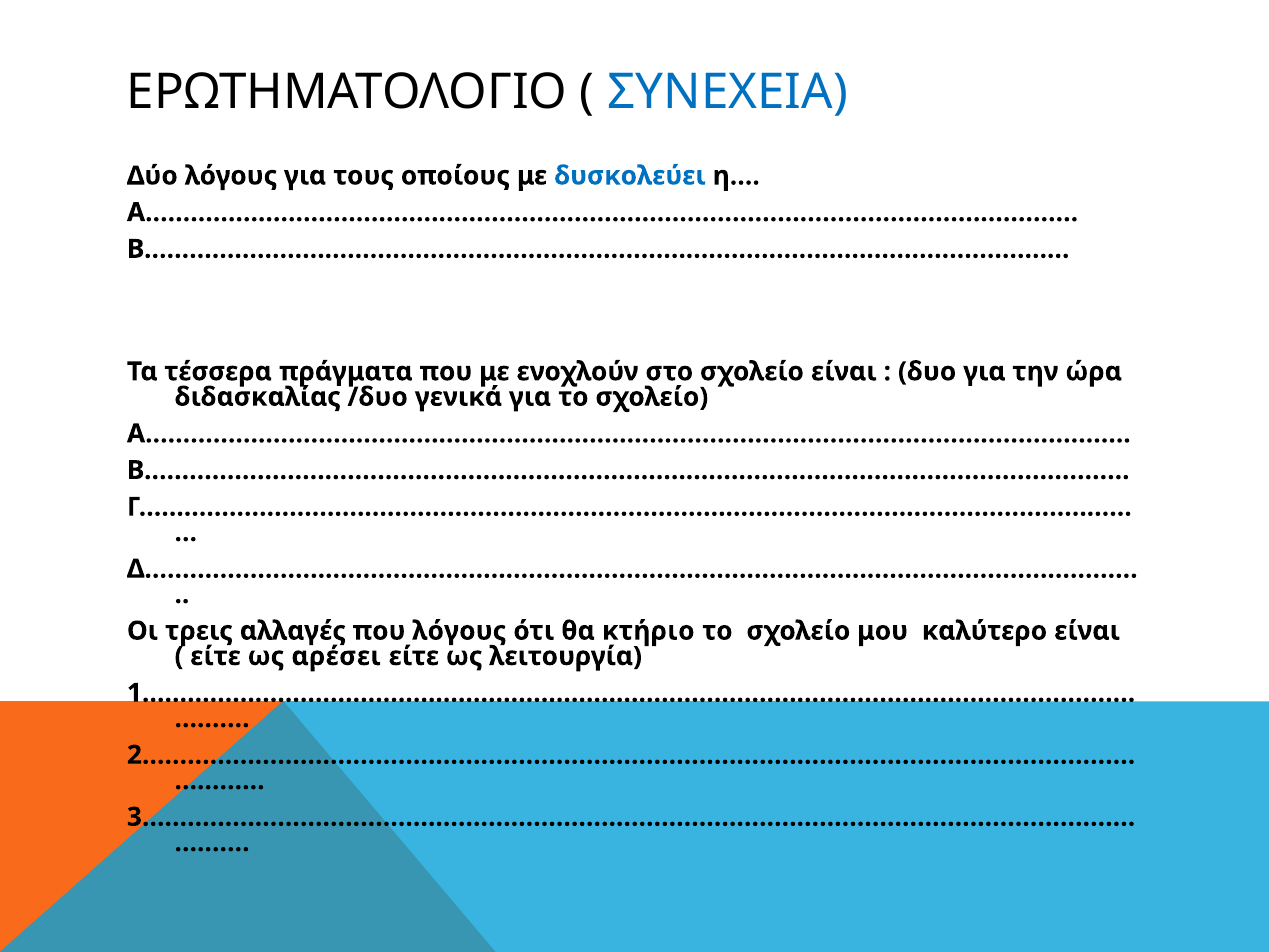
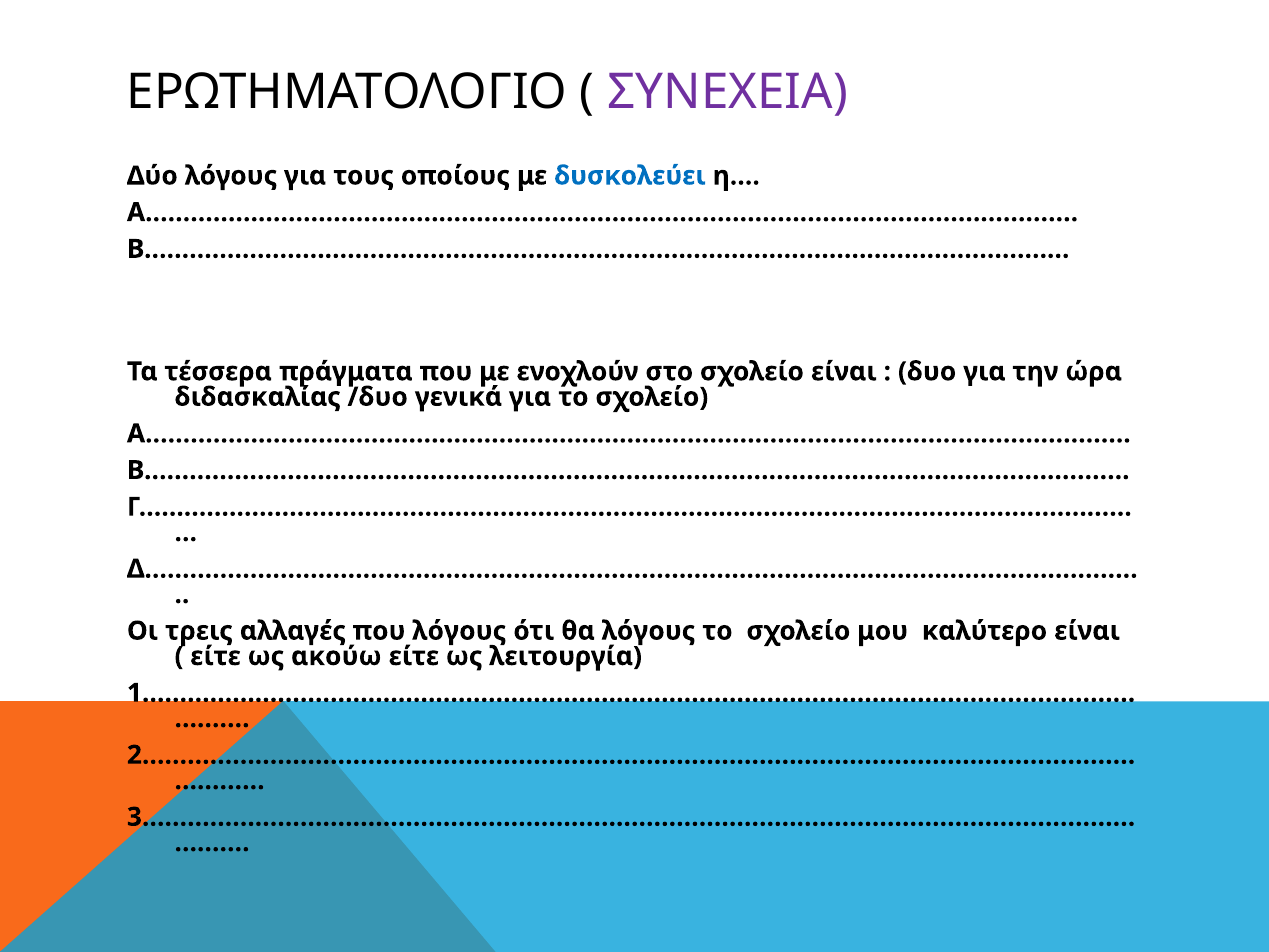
ΣΥΝΕΧΕΙΑ colour: blue -> purple
θα κτήριο: κτήριο -> λόγους
αρέσει: αρέσει -> ακούω
